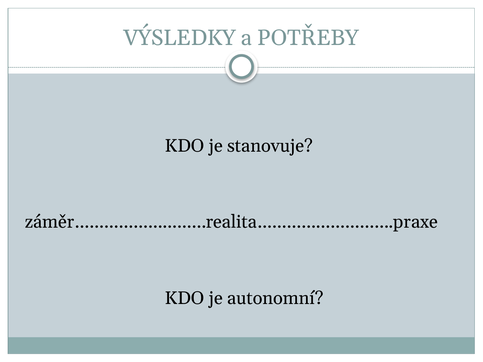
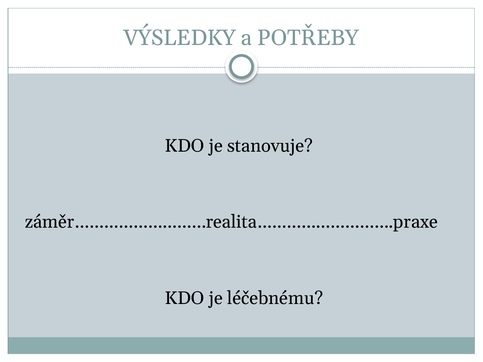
autonomní: autonomní -> léčebnému
